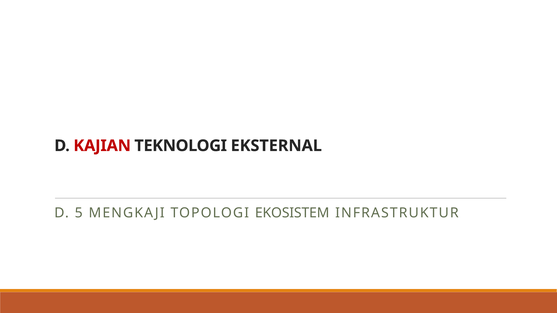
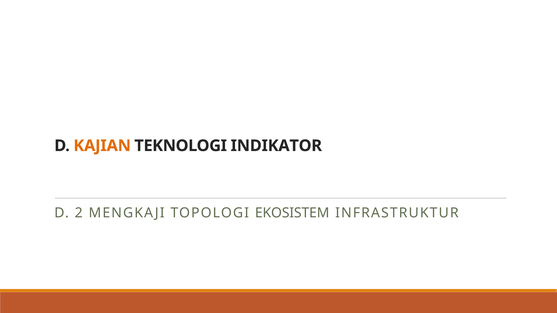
KAJIAN colour: red -> orange
EKSTERNAL: EKSTERNAL -> INDIKATOR
5: 5 -> 2
